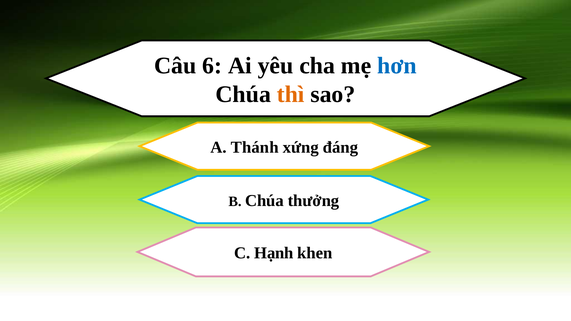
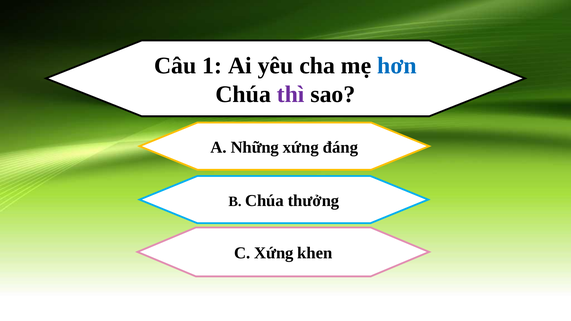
6: 6 -> 1
thì colour: orange -> purple
Thánh: Thánh -> Những
C Hạnh: Hạnh -> Xứng
